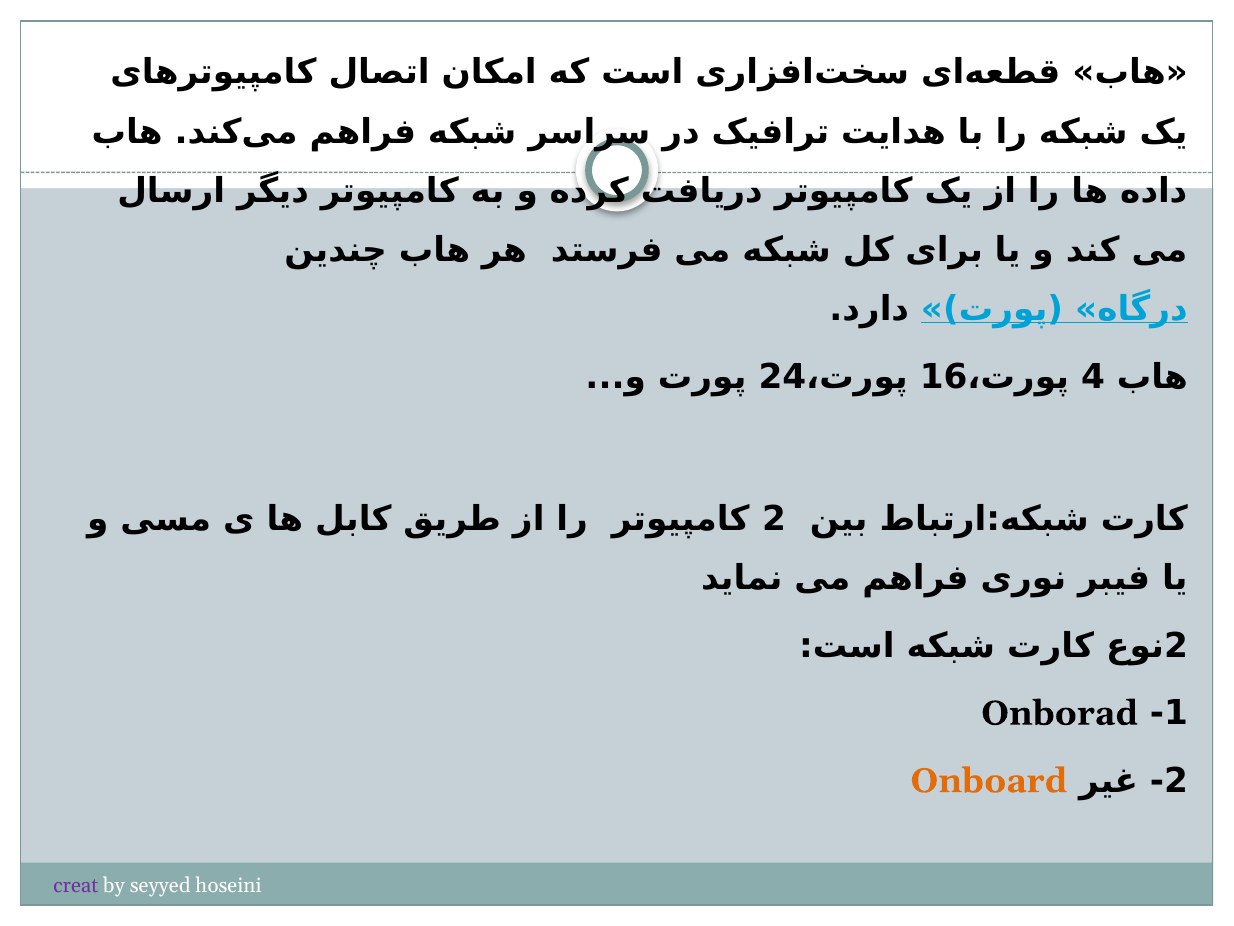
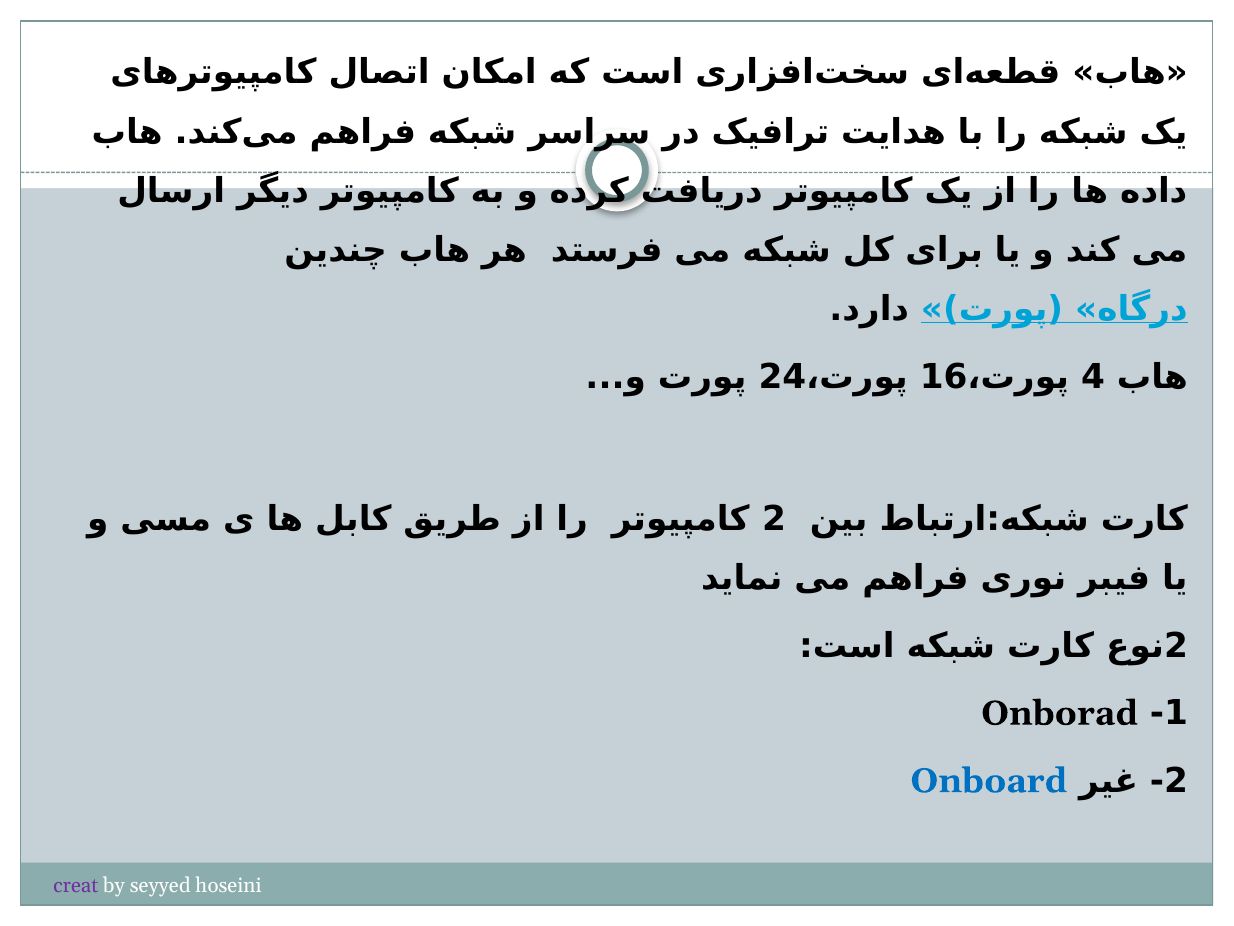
Onboard colour: orange -> blue
